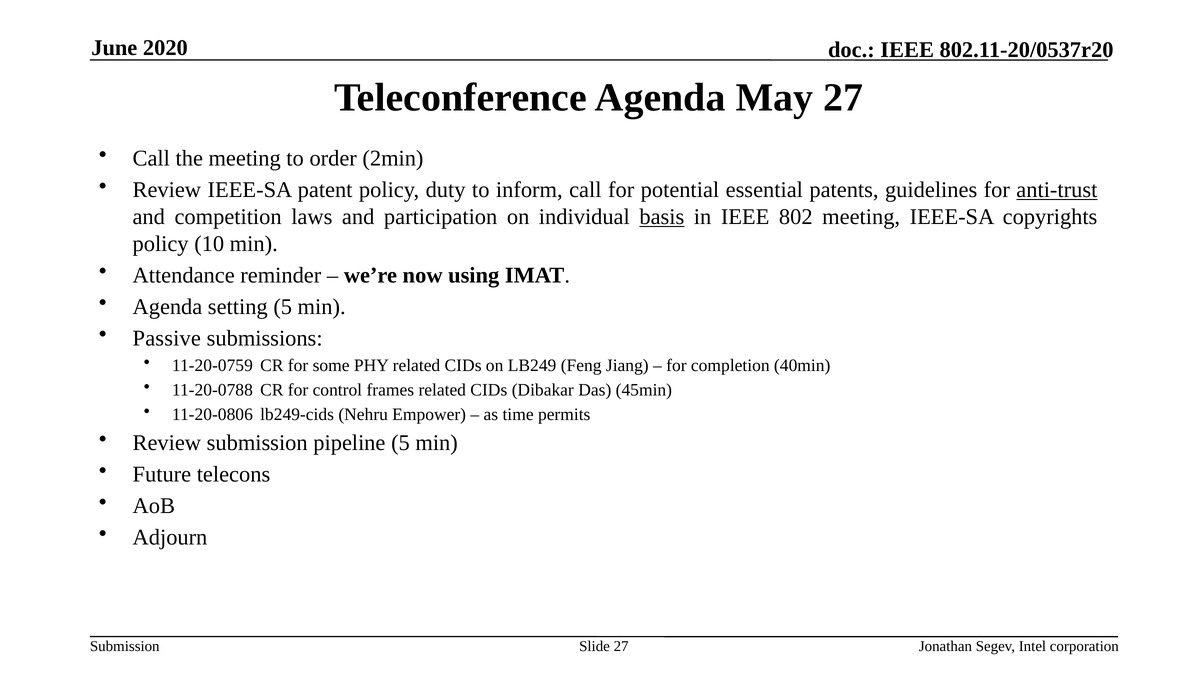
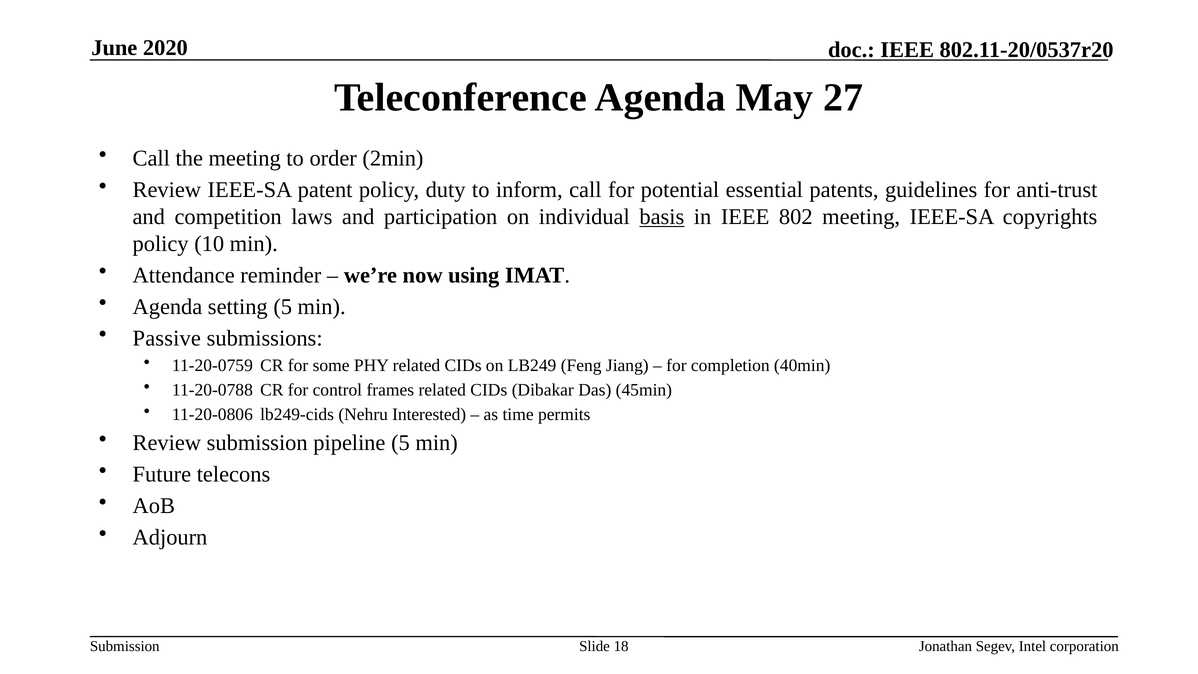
anti-trust underline: present -> none
Empower: Empower -> Interested
Slide 27: 27 -> 18
